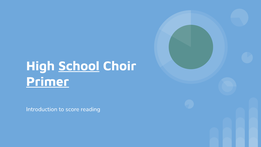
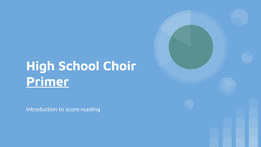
School underline: present -> none
